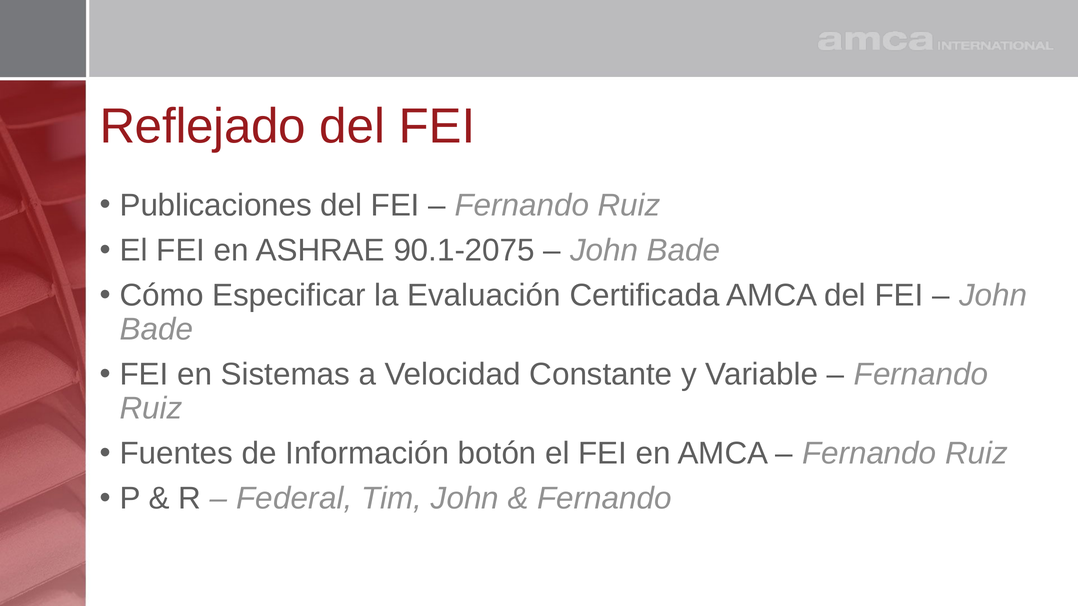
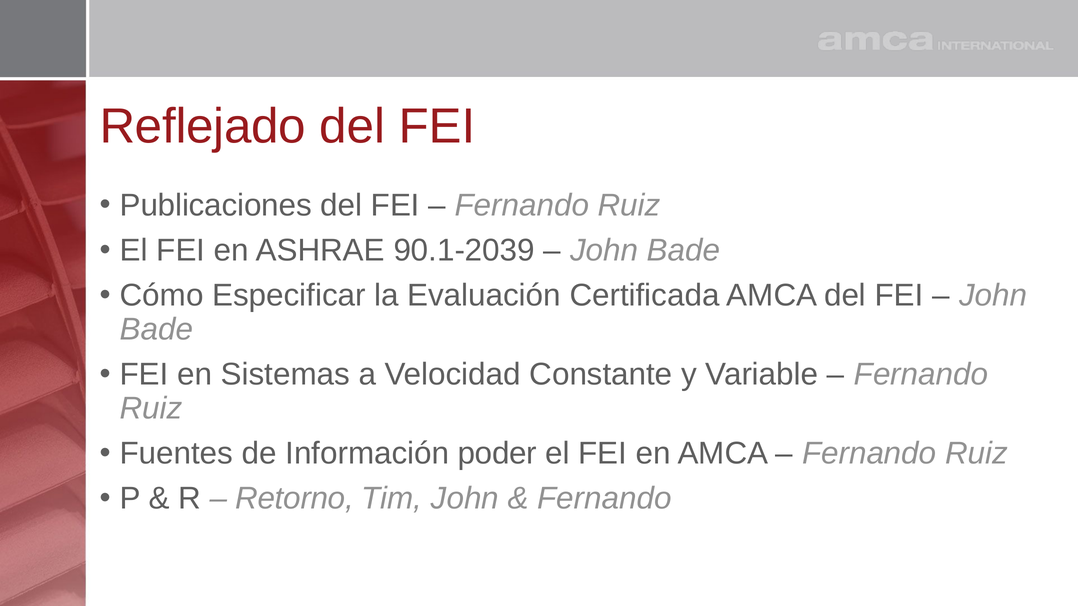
90.1-2075: 90.1-2075 -> 90.1-2039
botón: botón -> poder
Federal: Federal -> Retorno
